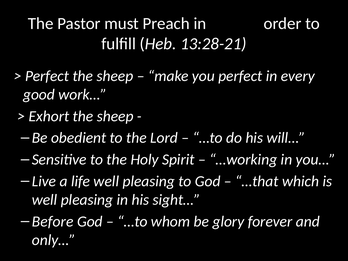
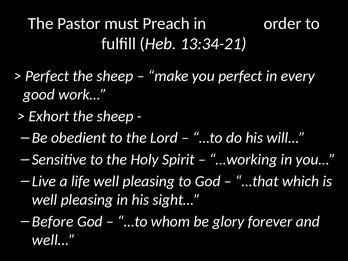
13:28-21: 13:28-21 -> 13:34-21
only…: only… -> well…
